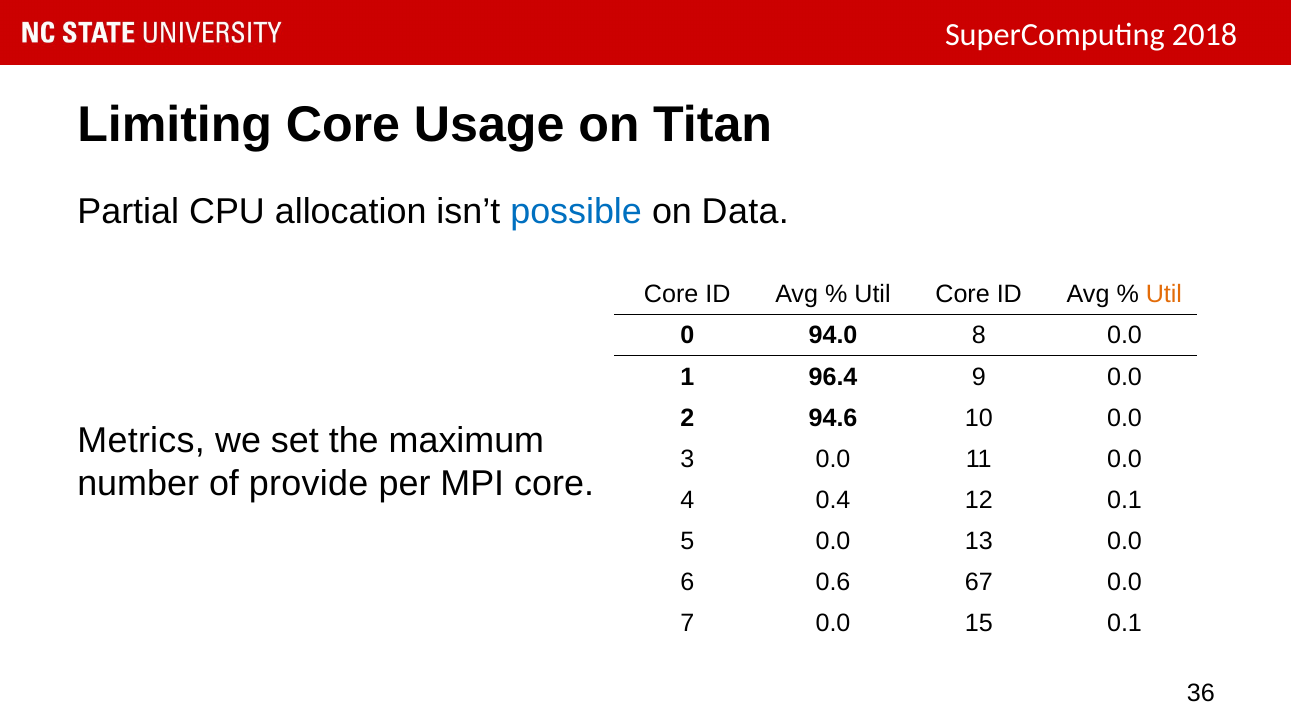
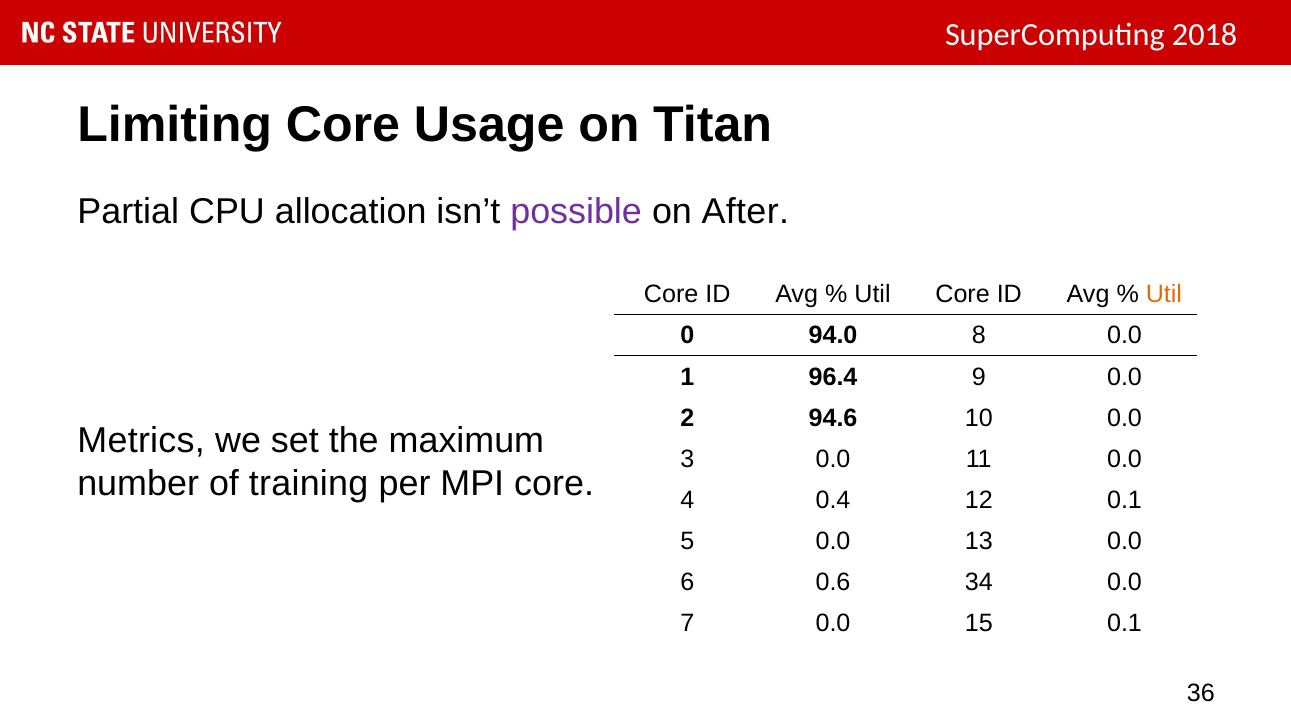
possible colour: blue -> purple
Data: Data -> After
provide: provide -> training
67: 67 -> 34
